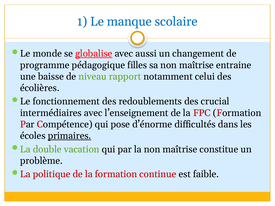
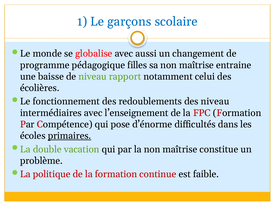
manque: manque -> garçons
globalise underline: present -> none
des crucial: crucial -> niveau
